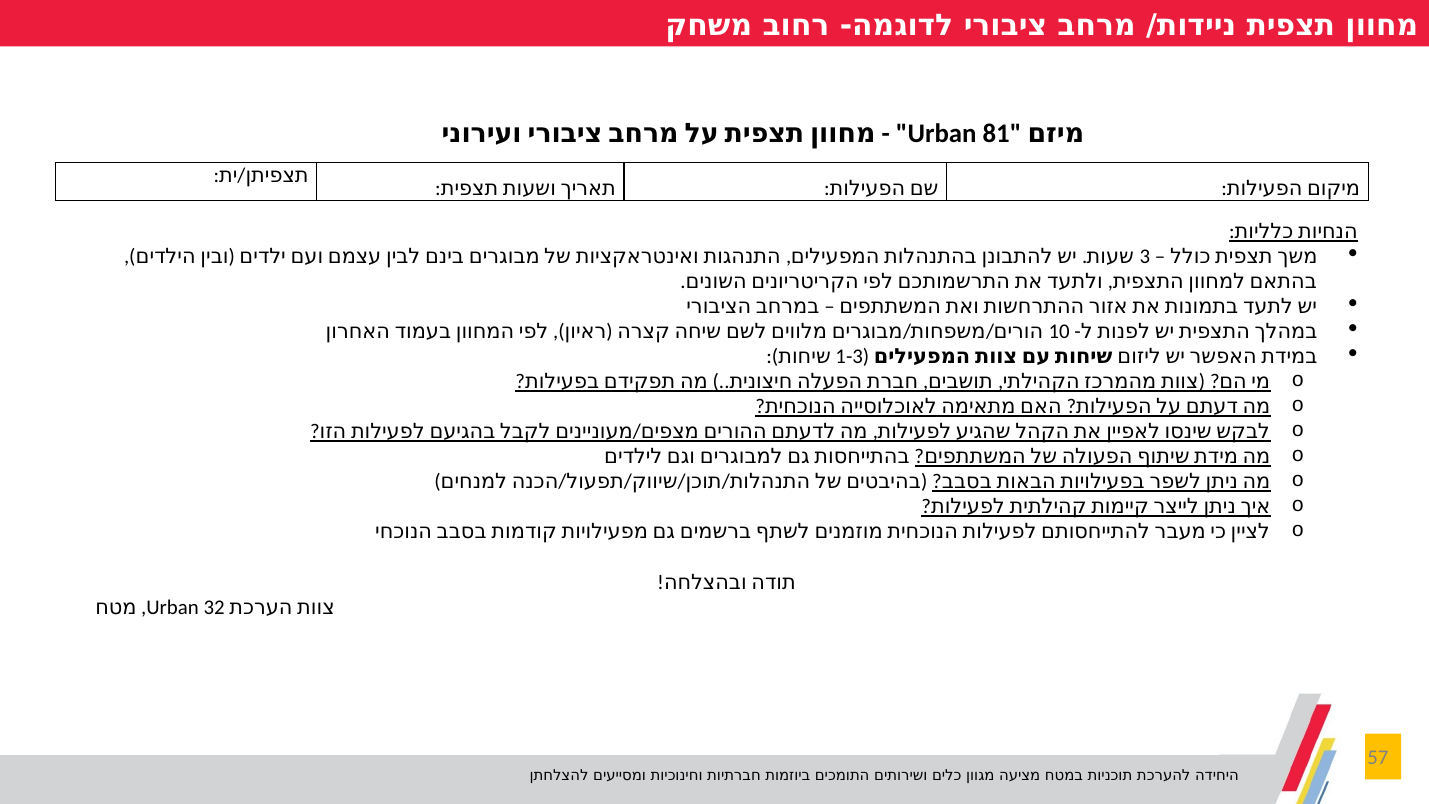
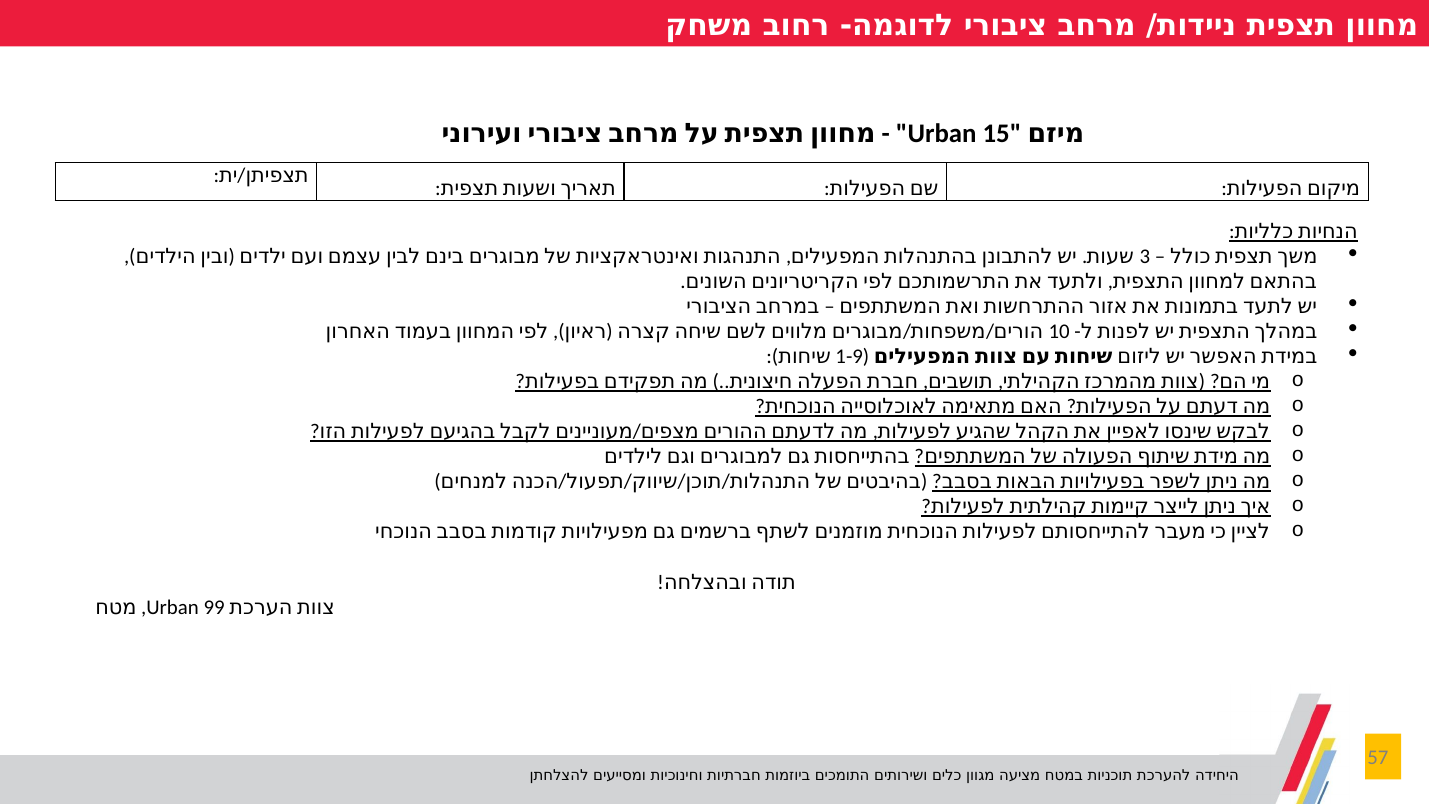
81: 81 -> 15
1-3: 1-3 -> 1-9
32: 32 -> 99
